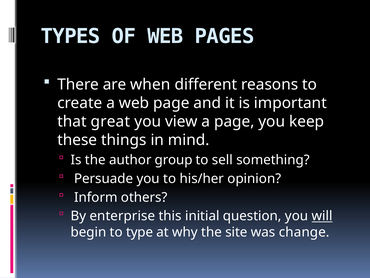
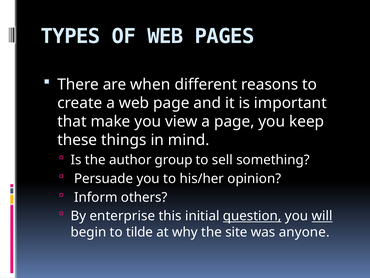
great: great -> make
question underline: none -> present
type: type -> tilde
change: change -> anyone
